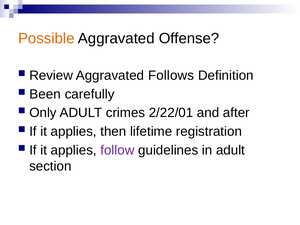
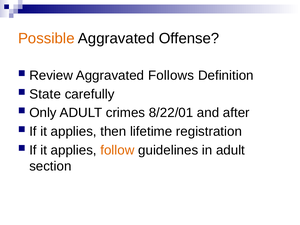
Been: Been -> State
2/22/01: 2/22/01 -> 8/22/01
follow colour: purple -> orange
